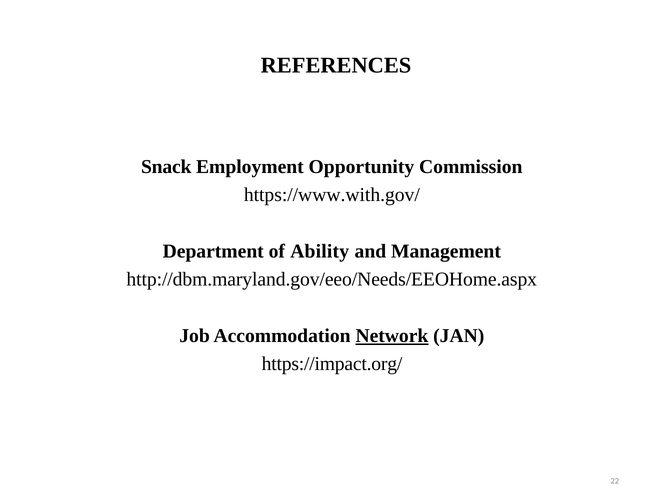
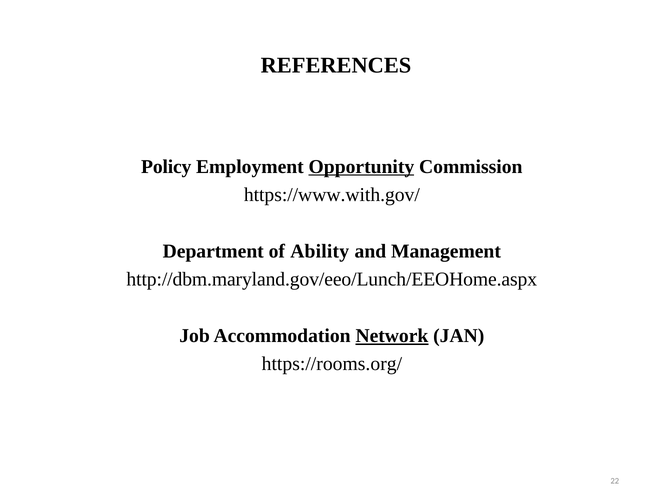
Snack: Snack -> Policy
Opportunity underline: none -> present
http://dbm.maryland.gov/eeo/Needs/EEOHome.aspx: http://dbm.maryland.gov/eeo/Needs/EEOHome.aspx -> http://dbm.maryland.gov/eeo/Lunch/EEOHome.aspx
https://impact.org/: https://impact.org/ -> https://rooms.org/
